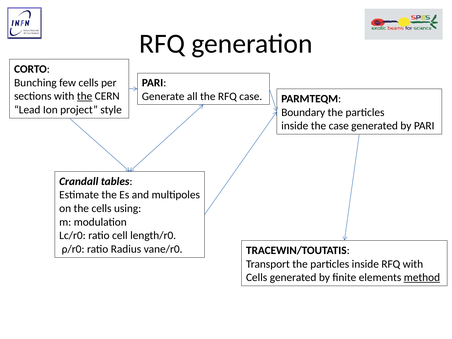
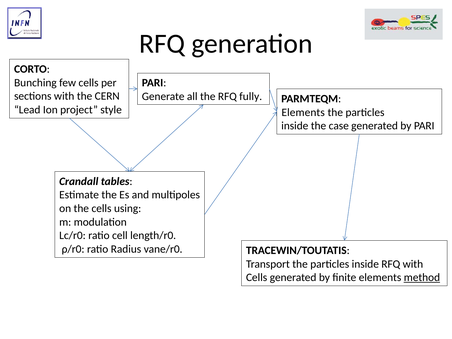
the at (85, 96) underline: present -> none
RFQ case: case -> fully
Boundary at (303, 112): Boundary -> Elements
